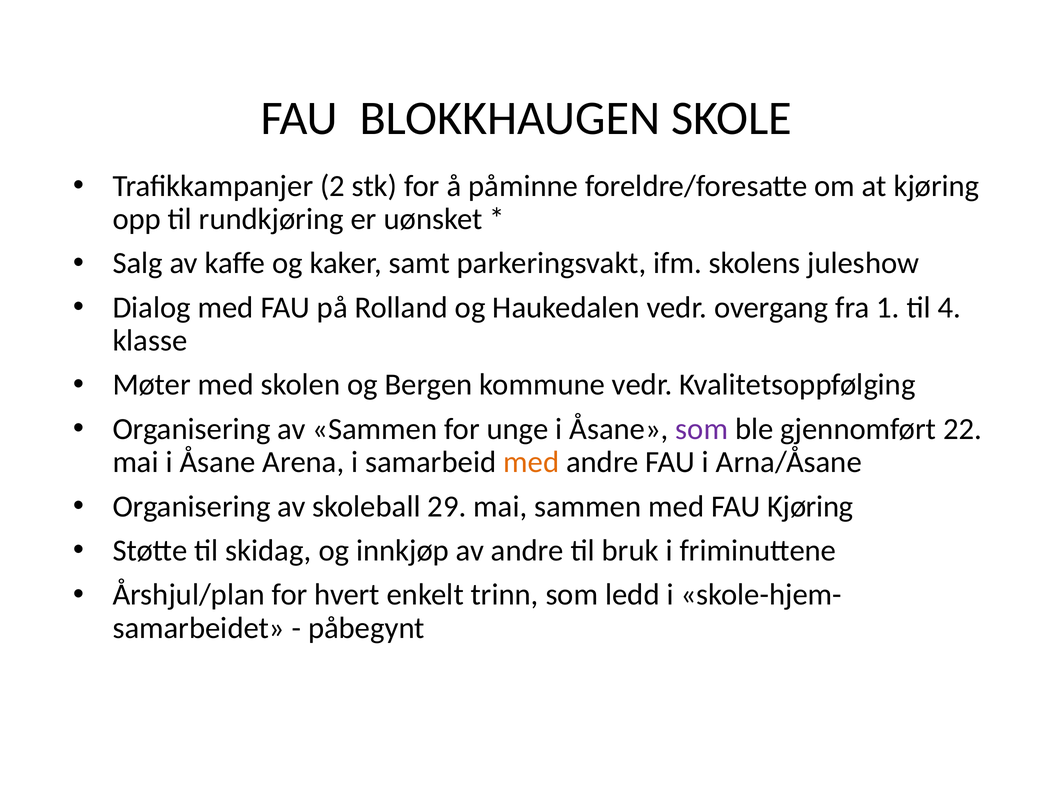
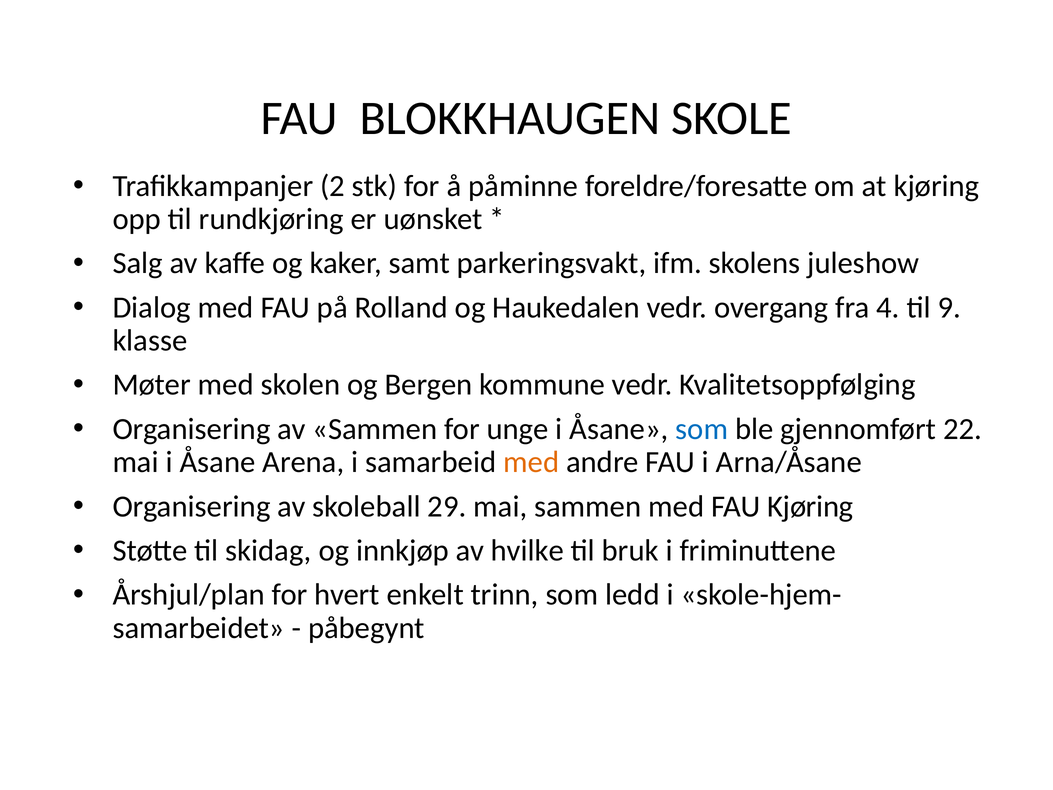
1: 1 -> 4
4: 4 -> 9
som at (702, 429) colour: purple -> blue
av andre: andre -> hvilke
